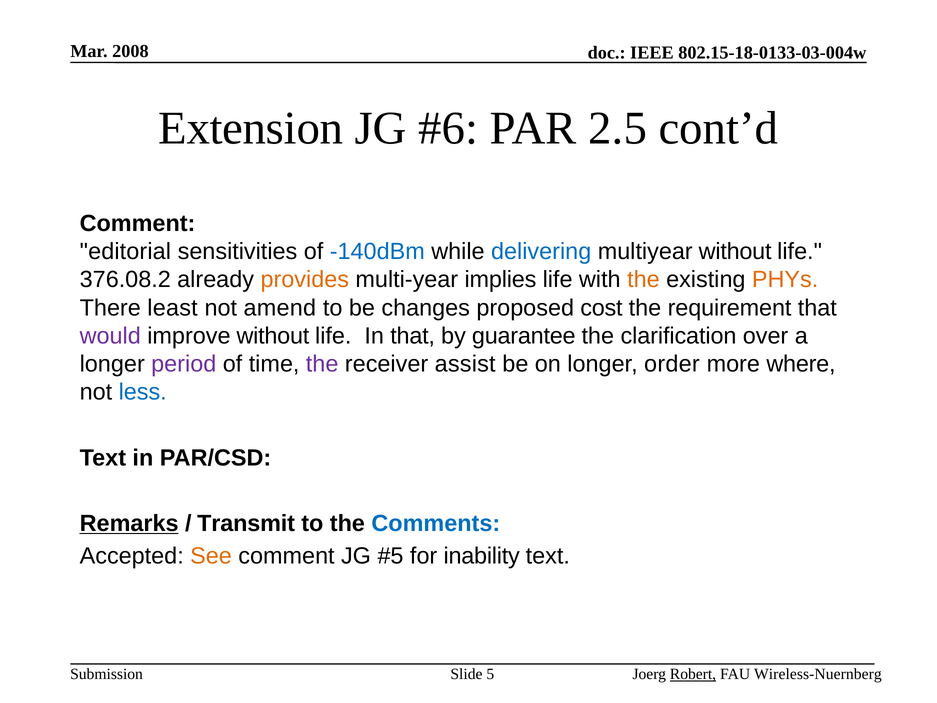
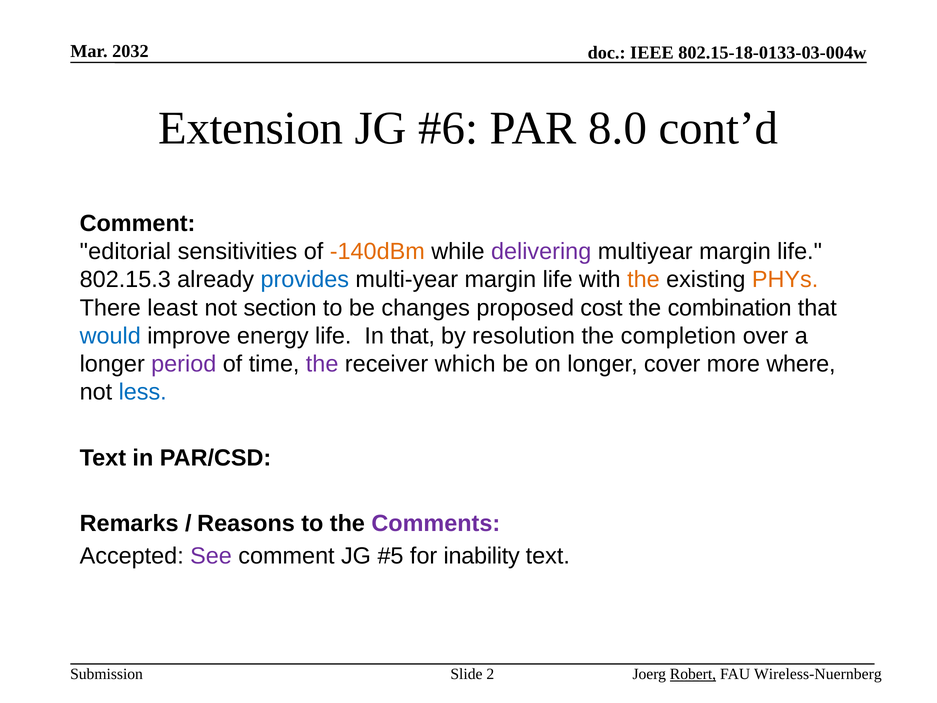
2008: 2008 -> 2032
2.5: 2.5 -> 8.0
-140dBm colour: blue -> orange
delivering colour: blue -> purple
multiyear without: without -> margin
376.08.2: 376.08.2 -> 802.15.3
provides colour: orange -> blue
multi-year implies: implies -> margin
amend: amend -> section
requirement: requirement -> combination
would colour: purple -> blue
improve without: without -> energy
guarantee: guarantee -> resolution
clarification: clarification -> completion
assist: assist -> which
order: order -> cover
Remarks underline: present -> none
Transmit: Transmit -> Reasons
Comments colour: blue -> purple
See colour: orange -> purple
5: 5 -> 2
